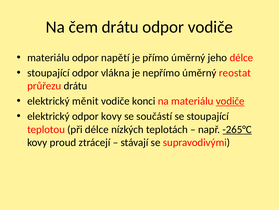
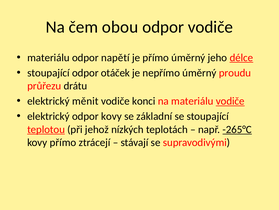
čem drátu: drátu -> obou
délce at (241, 57) underline: none -> present
vlákna: vlákna -> otáček
reostat: reostat -> proudu
součástí: součástí -> základní
teplotou underline: none -> present
při délce: délce -> jehož
kovy proud: proud -> přímo
